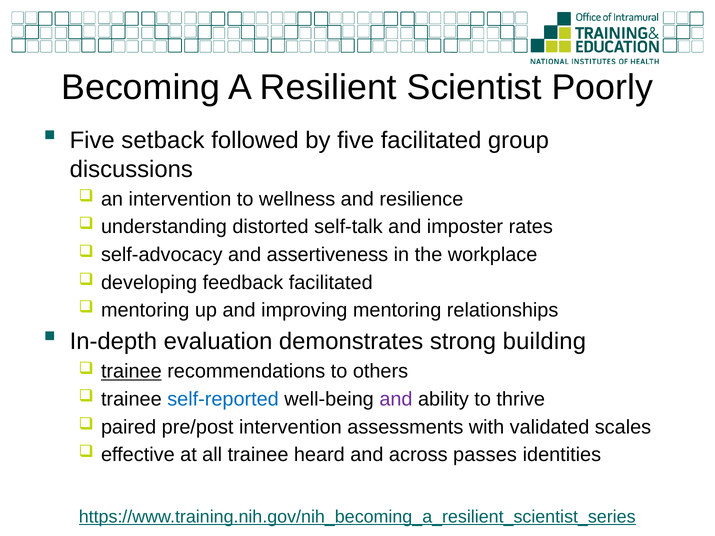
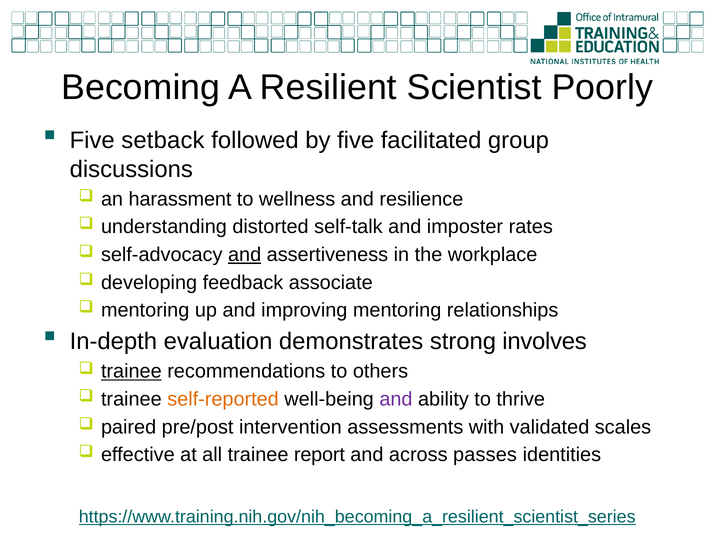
an intervention: intervention -> harassment
and at (245, 255) underline: none -> present
feedback facilitated: facilitated -> associate
building: building -> involves
self-reported colour: blue -> orange
heard: heard -> report
